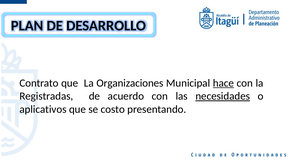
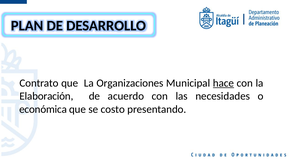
Registradas: Registradas -> Elaboración
necesidades underline: present -> none
aplicativos: aplicativos -> económica
